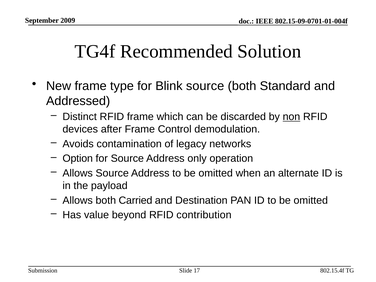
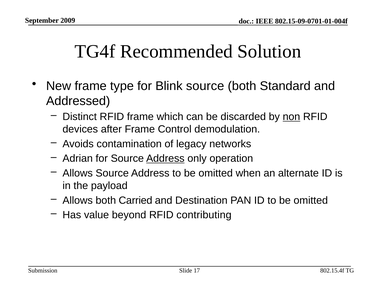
Option: Option -> Adrian
Address at (165, 159) underline: none -> present
contribution: contribution -> contributing
